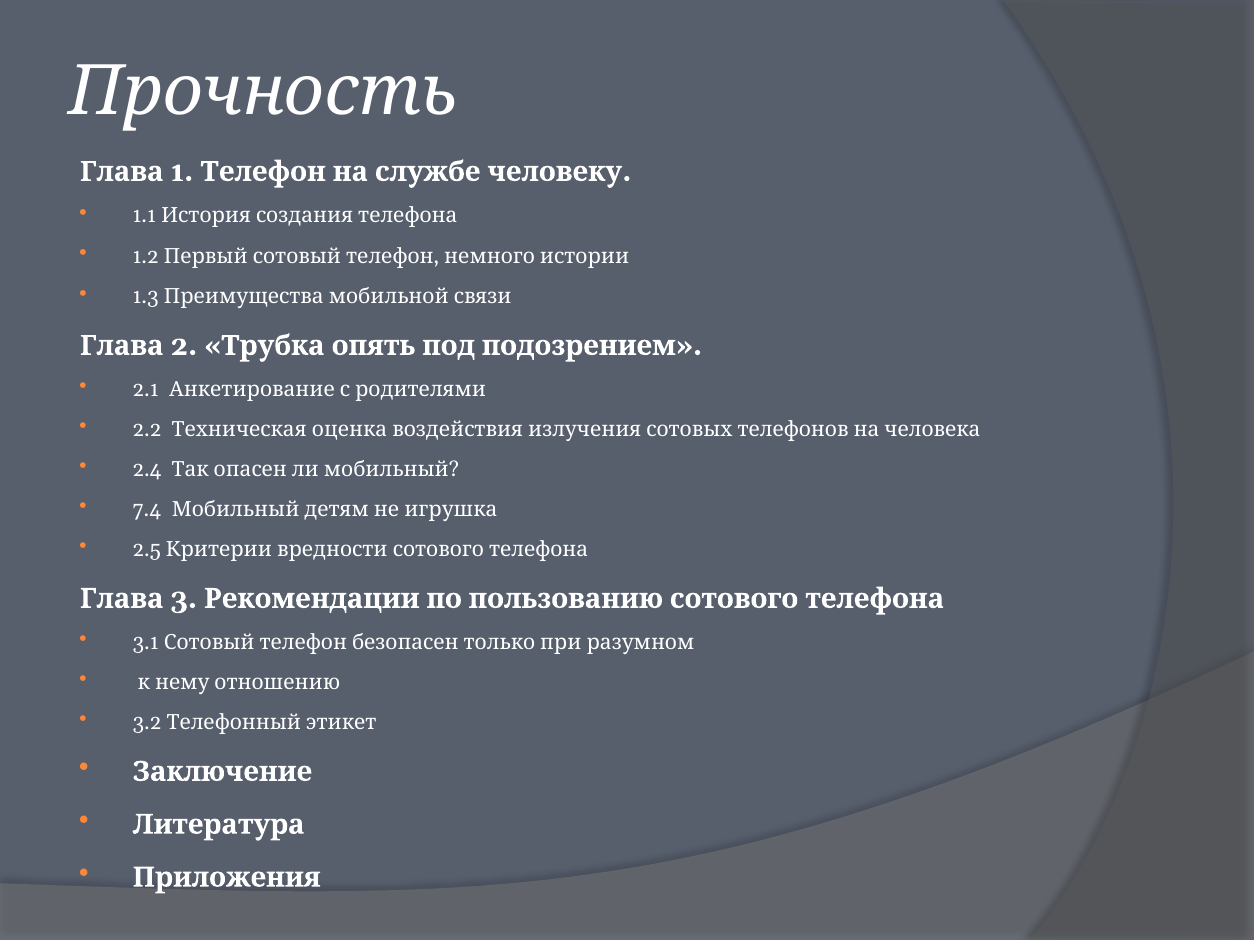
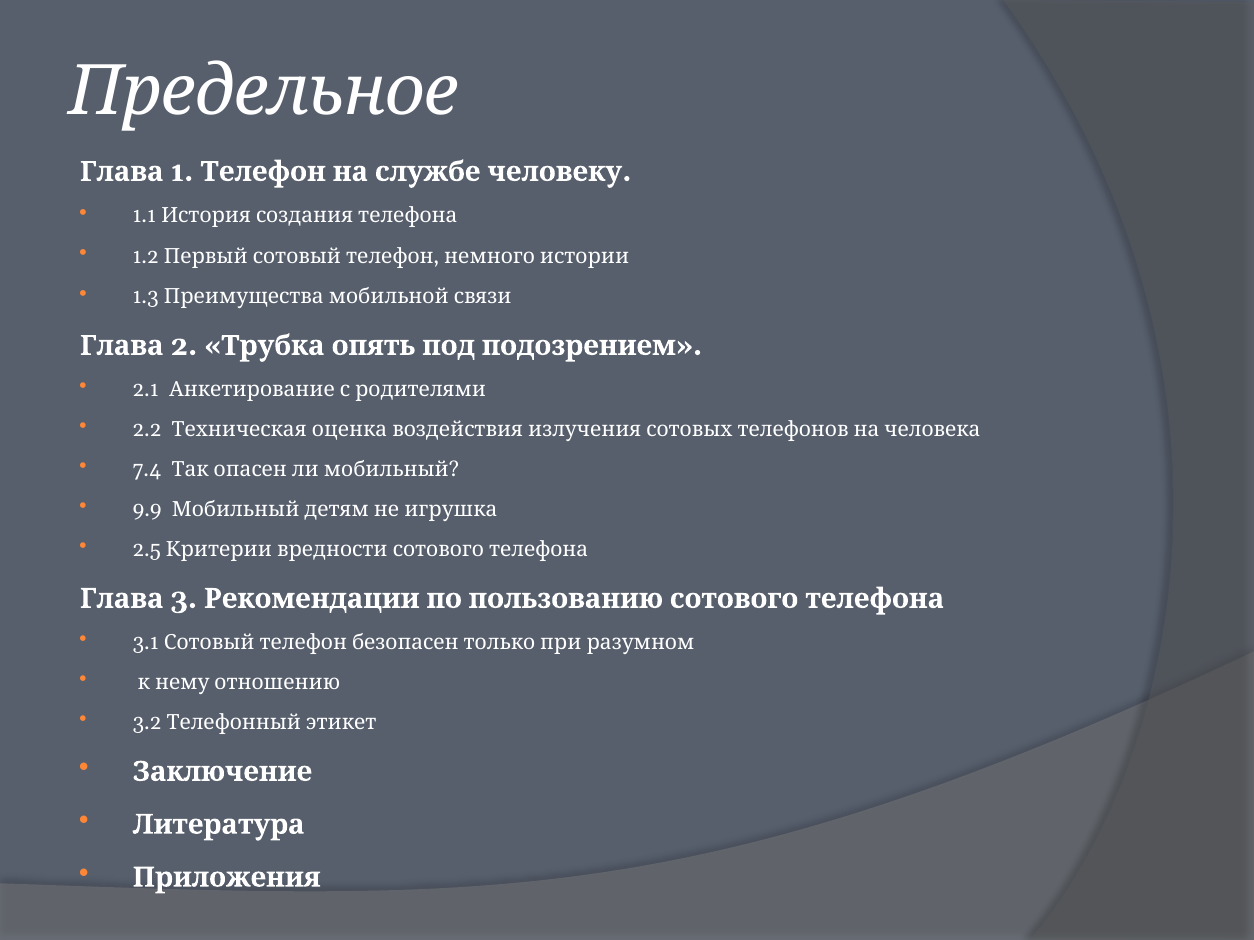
Прочность: Прочность -> Предельное
2.4: 2.4 -> 7.4
7.4: 7.4 -> 9.9
